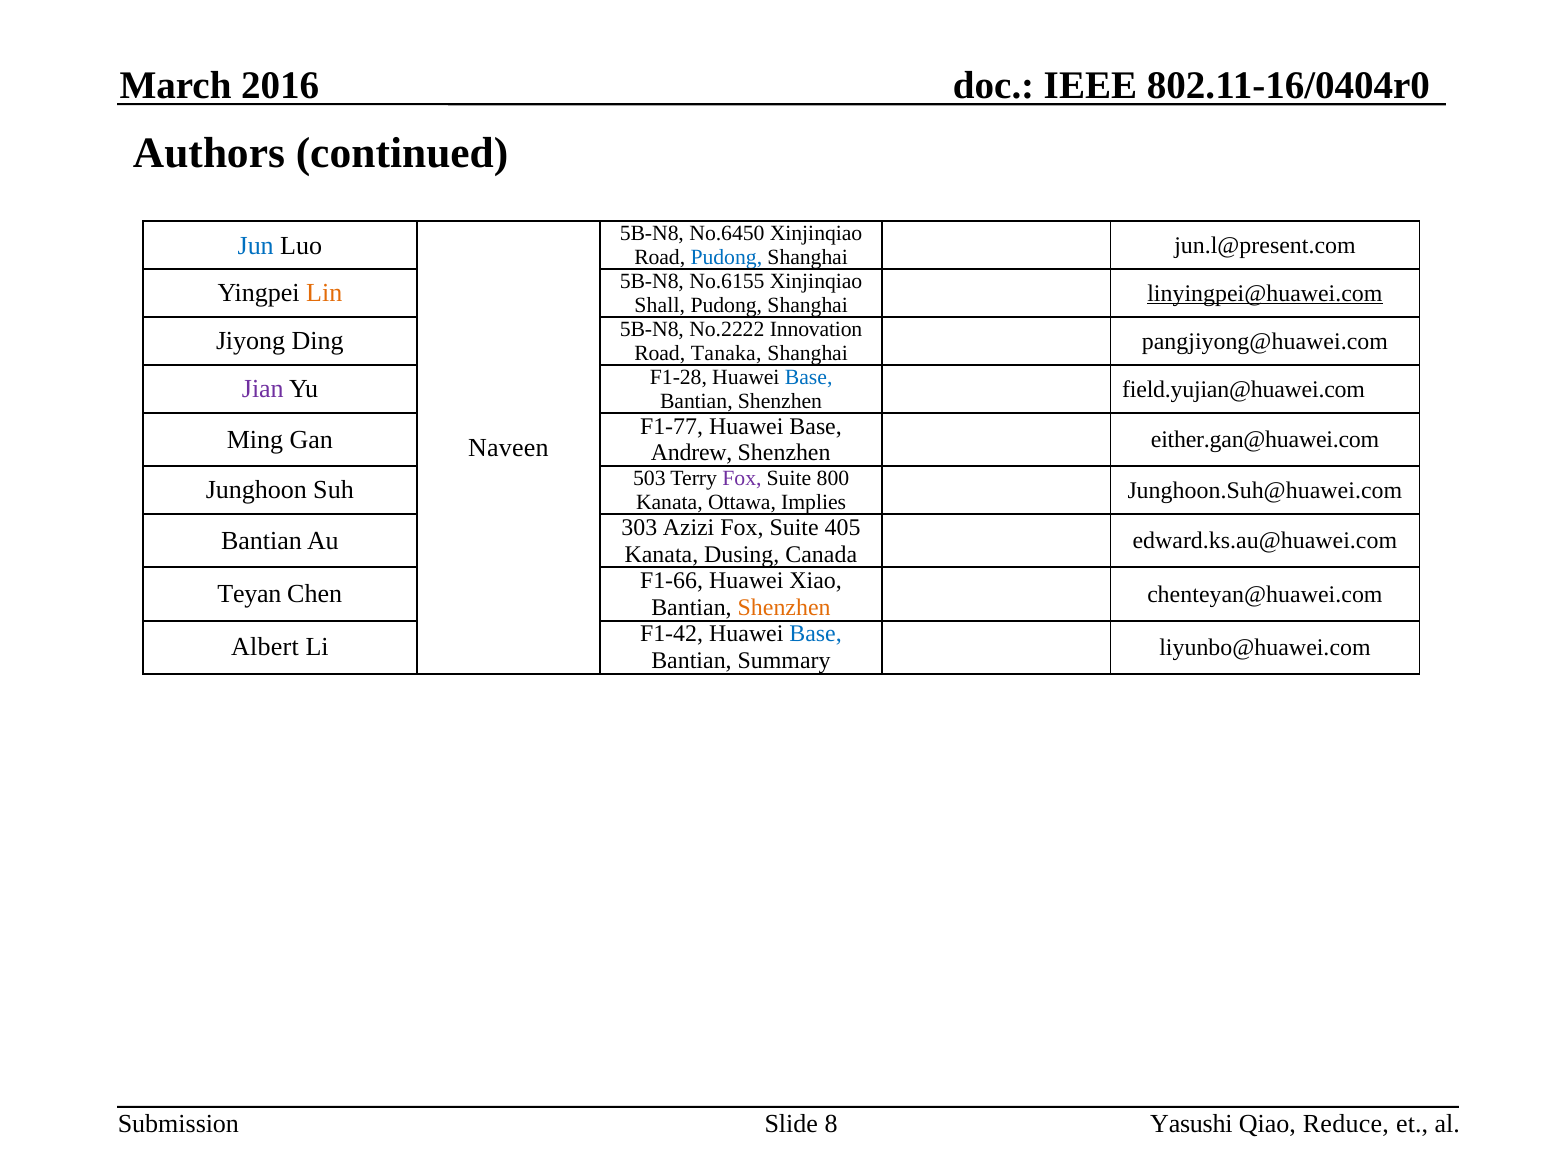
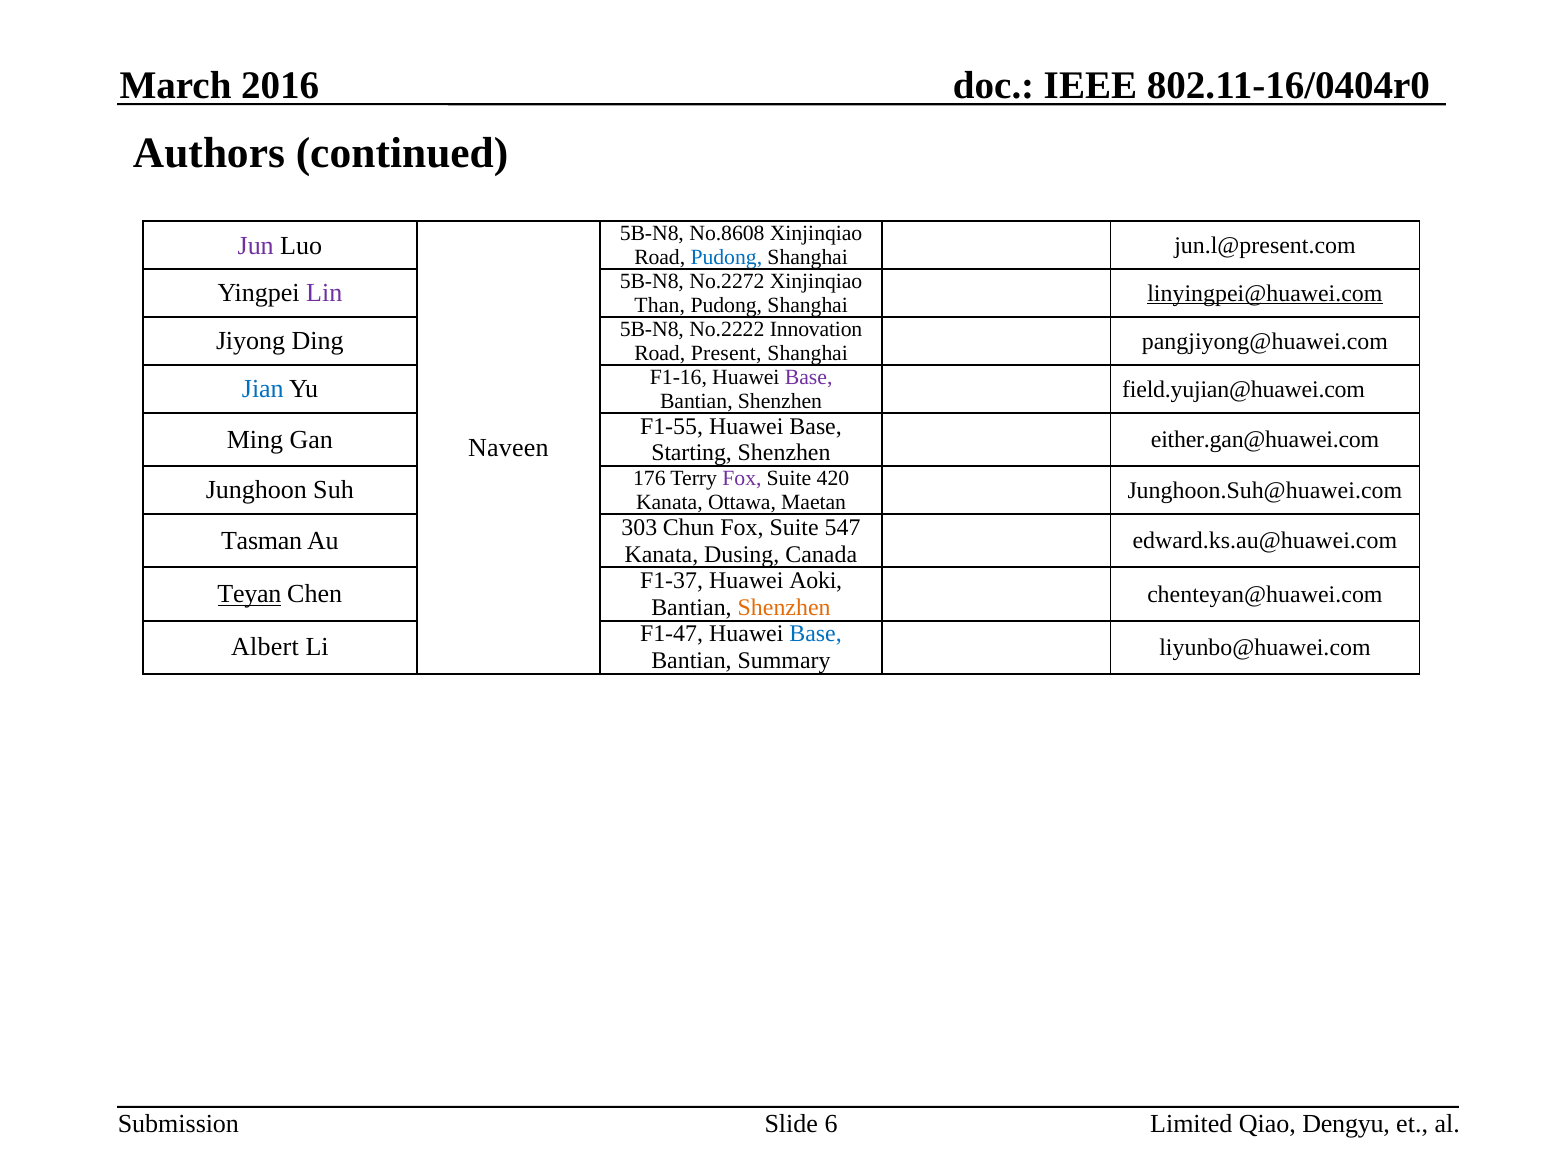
No.6450: No.6450 -> No.8608
Jun colour: blue -> purple
Lin colour: orange -> purple
No.6155: No.6155 -> No.2272
Shall: Shall -> Than
Tanaka: Tanaka -> Present
Jian colour: purple -> blue
F1-28: F1-28 -> F1-16
Base at (809, 377) colour: blue -> purple
F1-77: F1-77 -> F1-55
Andrew: Andrew -> Starting
503: 503 -> 176
800: 800 -> 420
Implies: Implies -> Maetan
Azizi: Azizi -> Chun
405: 405 -> 547
Bantian at (262, 541): Bantian -> Tasman
F1-66: F1-66 -> F1-37
Xiao: Xiao -> Aoki
Teyan underline: none -> present
F1-42: F1-42 -> F1-47
8: 8 -> 6
Yasushi: Yasushi -> Limited
Reduce: Reduce -> Dengyu
